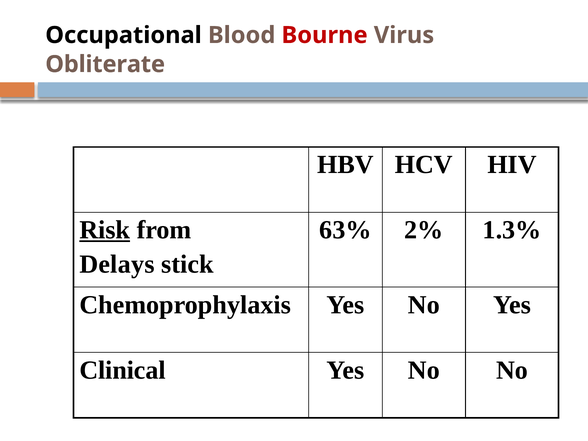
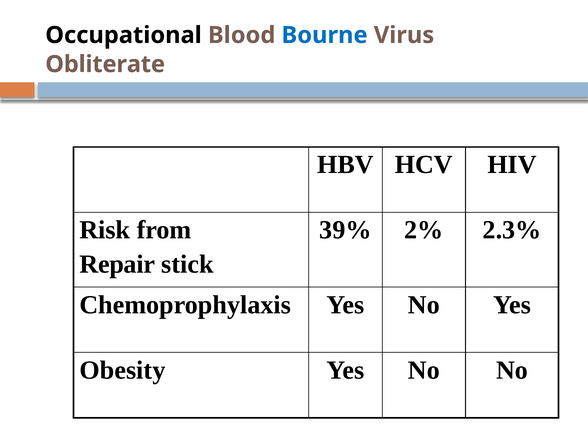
Bourne colour: red -> blue
Risk underline: present -> none
63%: 63% -> 39%
1.3%: 1.3% -> 2.3%
Delays: Delays -> Repair
Clinical: Clinical -> Obesity
